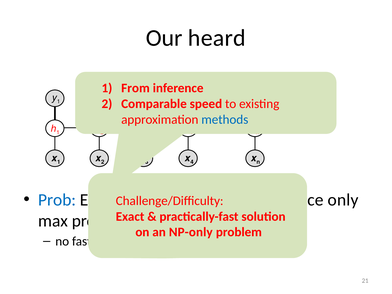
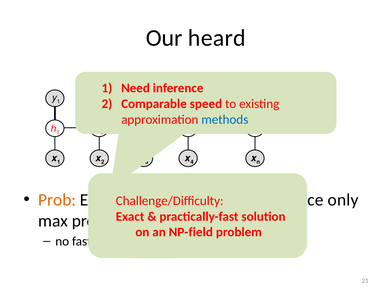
From: From -> Need
Prob colour: blue -> orange
NP-only: NP-only -> NP-field
